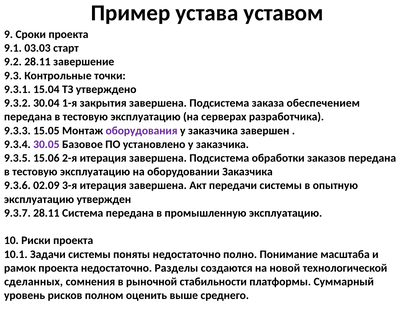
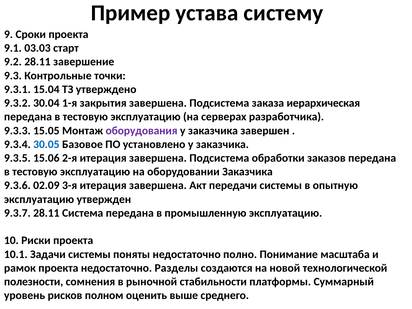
уставом: уставом -> систему
обеспечением: обеспечением -> иерархическая
30.05 colour: purple -> blue
сделанных: сделанных -> полезности
